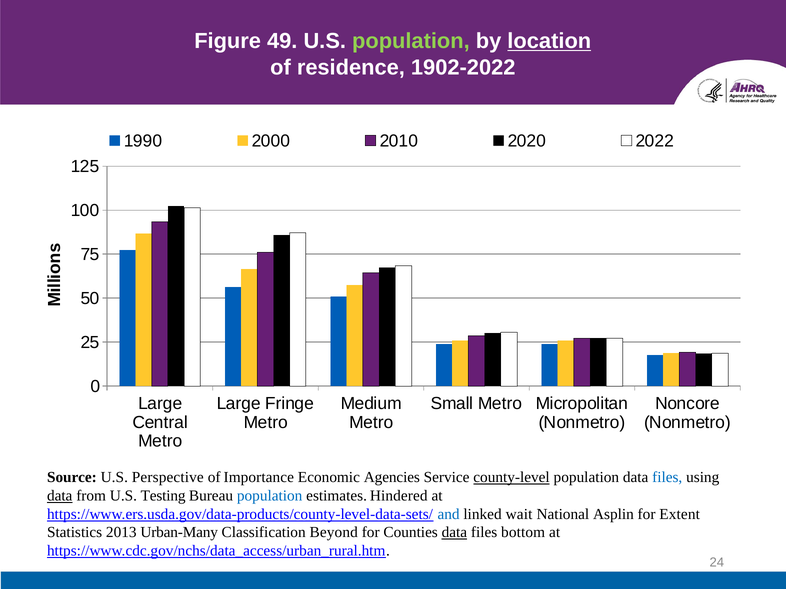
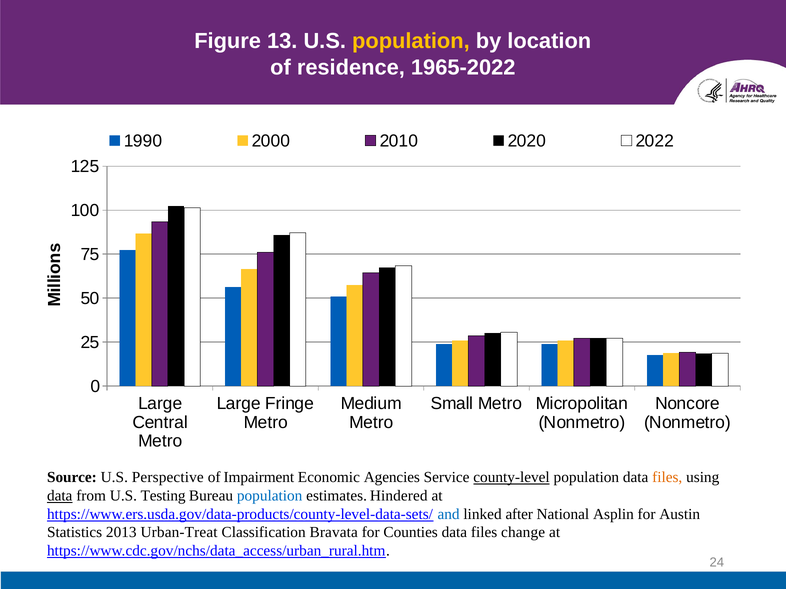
49: 49 -> 13
population at (411, 41) colour: light green -> yellow
location underline: present -> none
1902-2022: 1902-2022 -> 1965-2022
Importance: Importance -> Impairment
files at (667, 478) colour: blue -> orange
wait: wait -> after
Extent: Extent -> Austin
Urban-Many: Urban-Many -> Urban-Treat
Beyond: Beyond -> Bravata
data at (454, 533) underline: present -> none
bottom: bottom -> change
